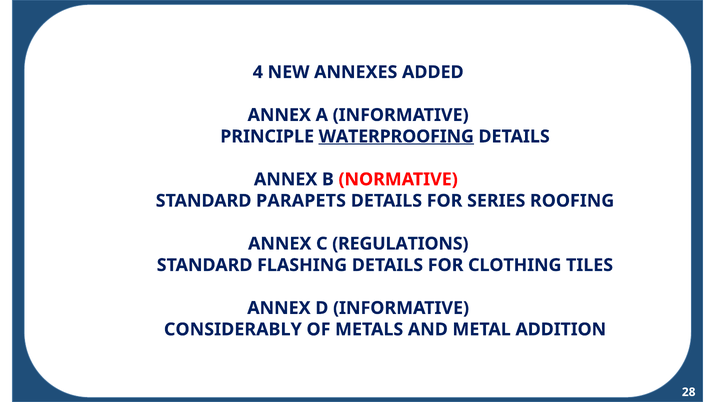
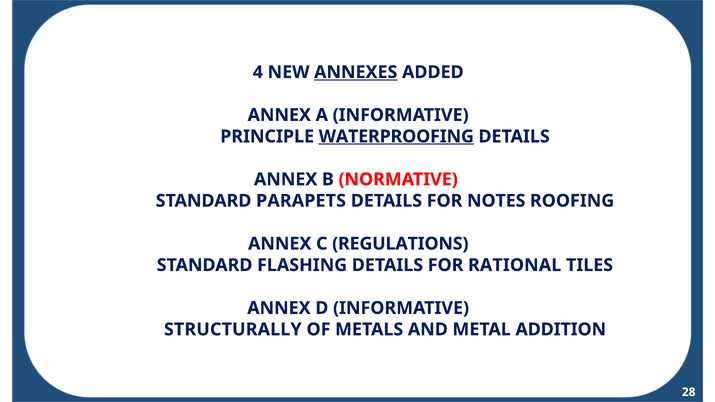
ANNEXES underline: none -> present
SERIES: SERIES -> NOTES
CLOTHING: CLOTHING -> RATIONAL
CONSIDERABLY: CONSIDERABLY -> STRUCTURALLY
